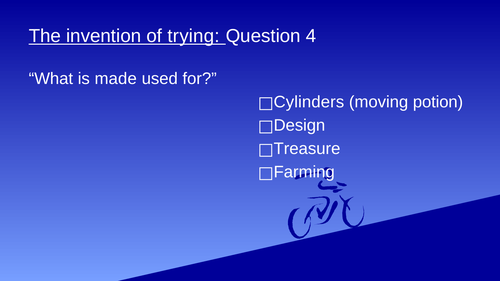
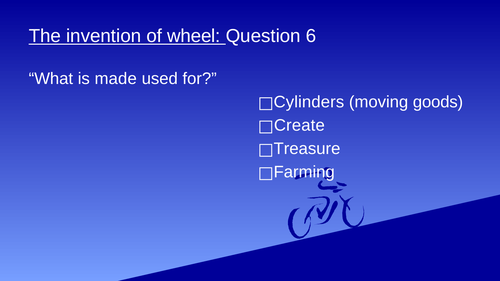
trying: trying -> wheel
4: 4 -> 6
potion: potion -> goods
Design: Design -> Create
